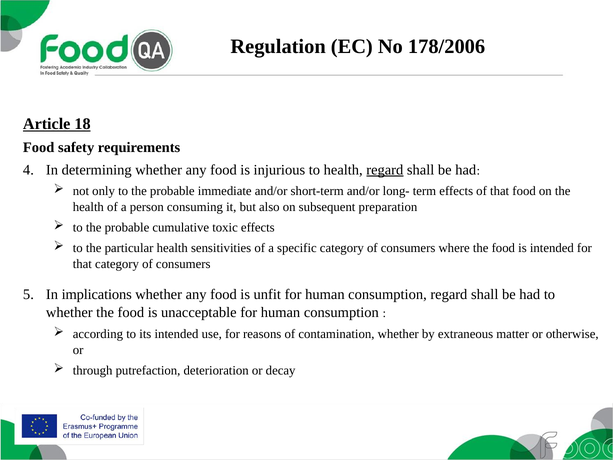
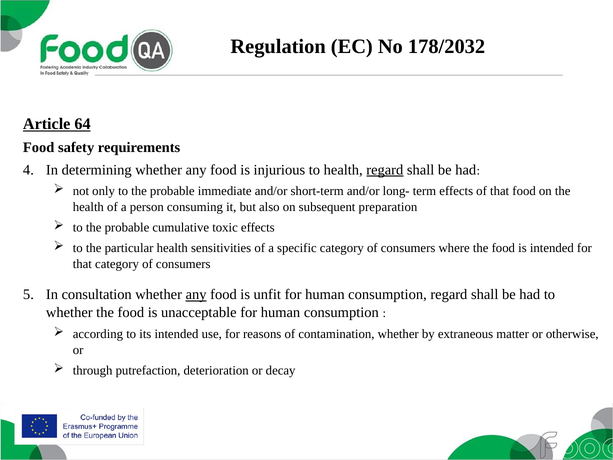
178/2006: 178/2006 -> 178/2032
18: 18 -> 64
implications: implications -> consultation
any at (196, 295) underline: none -> present
